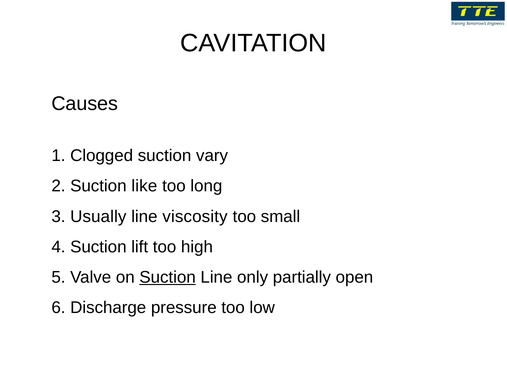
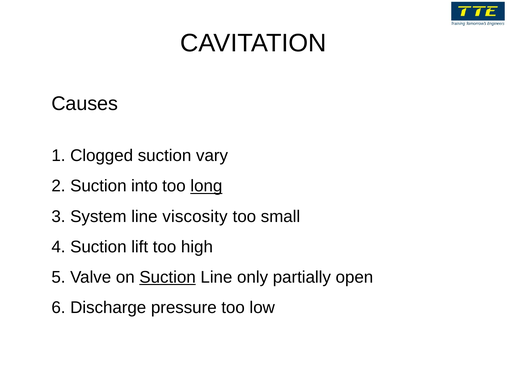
like: like -> into
long underline: none -> present
Usually: Usually -> System
